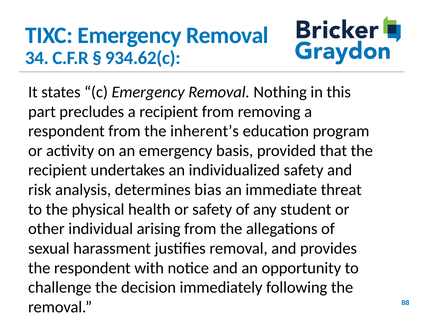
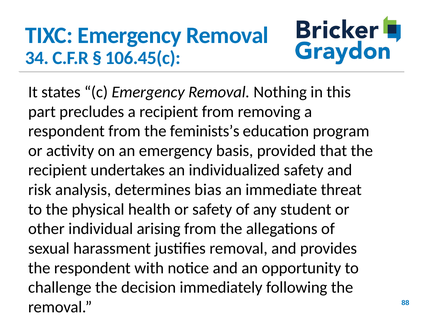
934.62(c: 934.62(c -> 106.45(c
inherent’s: inherent’s -> feminists’s
